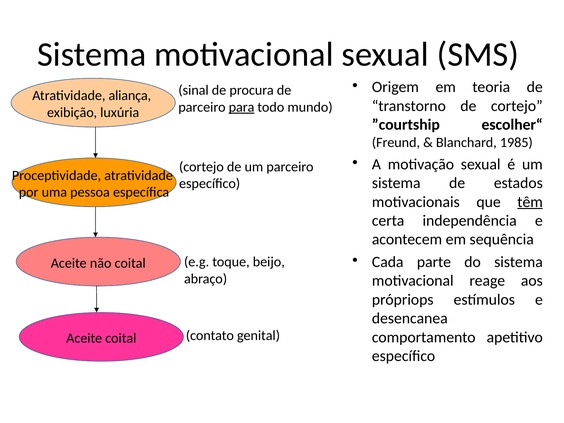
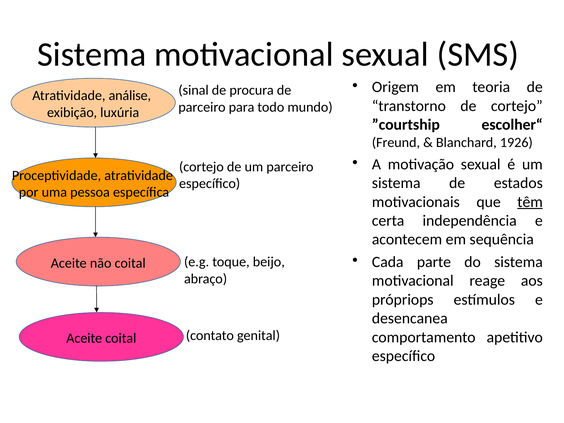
aliança: aliança -> análise
para underline: present -> none
1985: 1985 -> 1926
